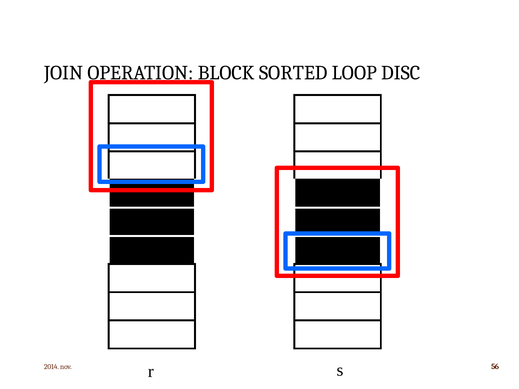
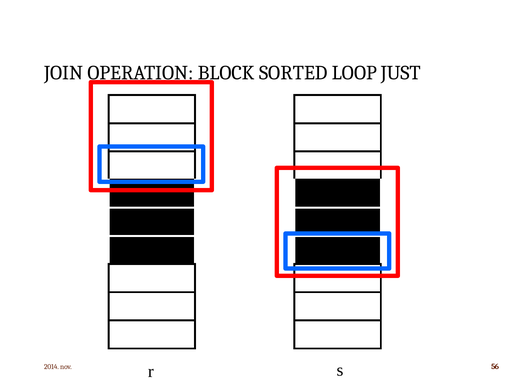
DISC: DISC -> JUST
